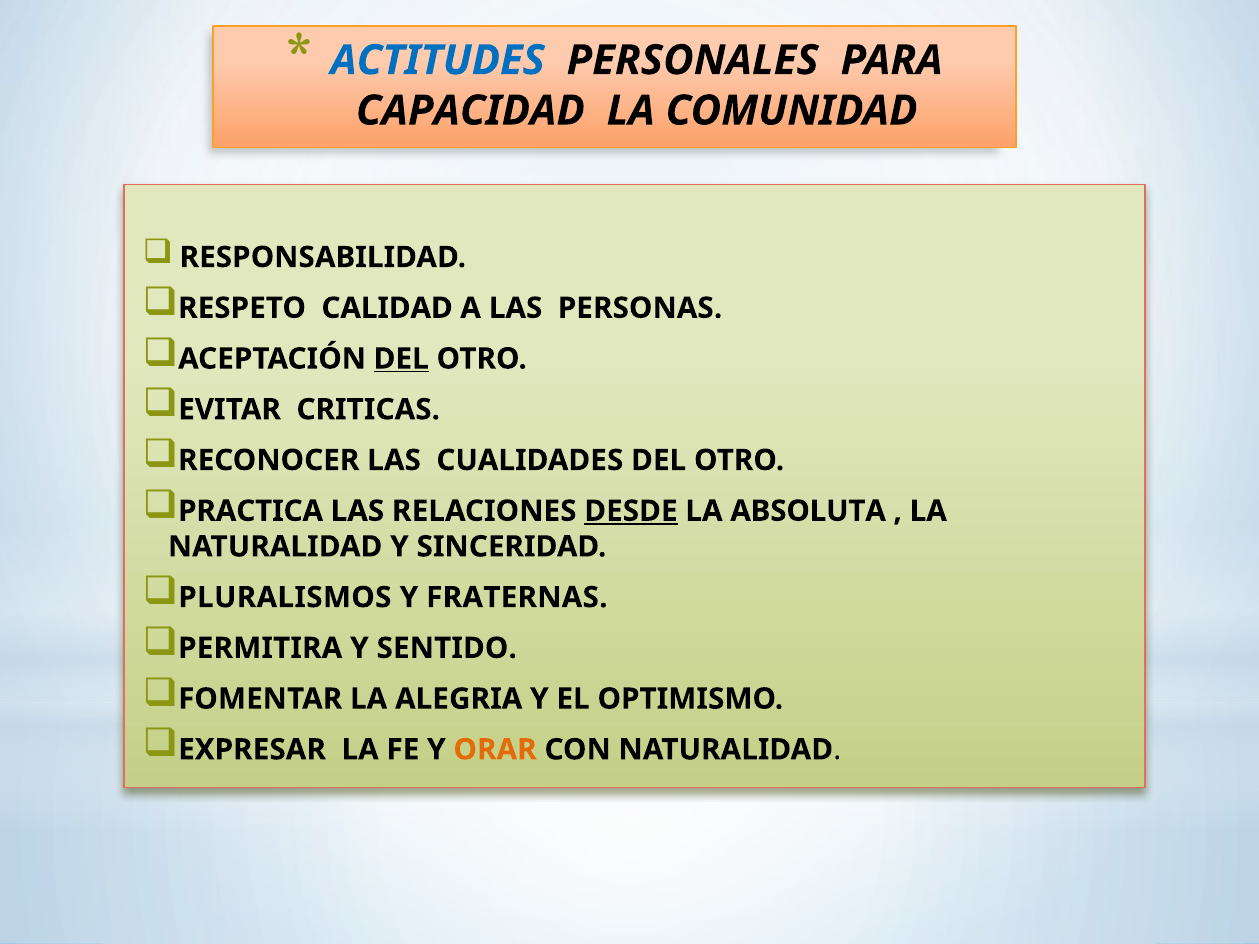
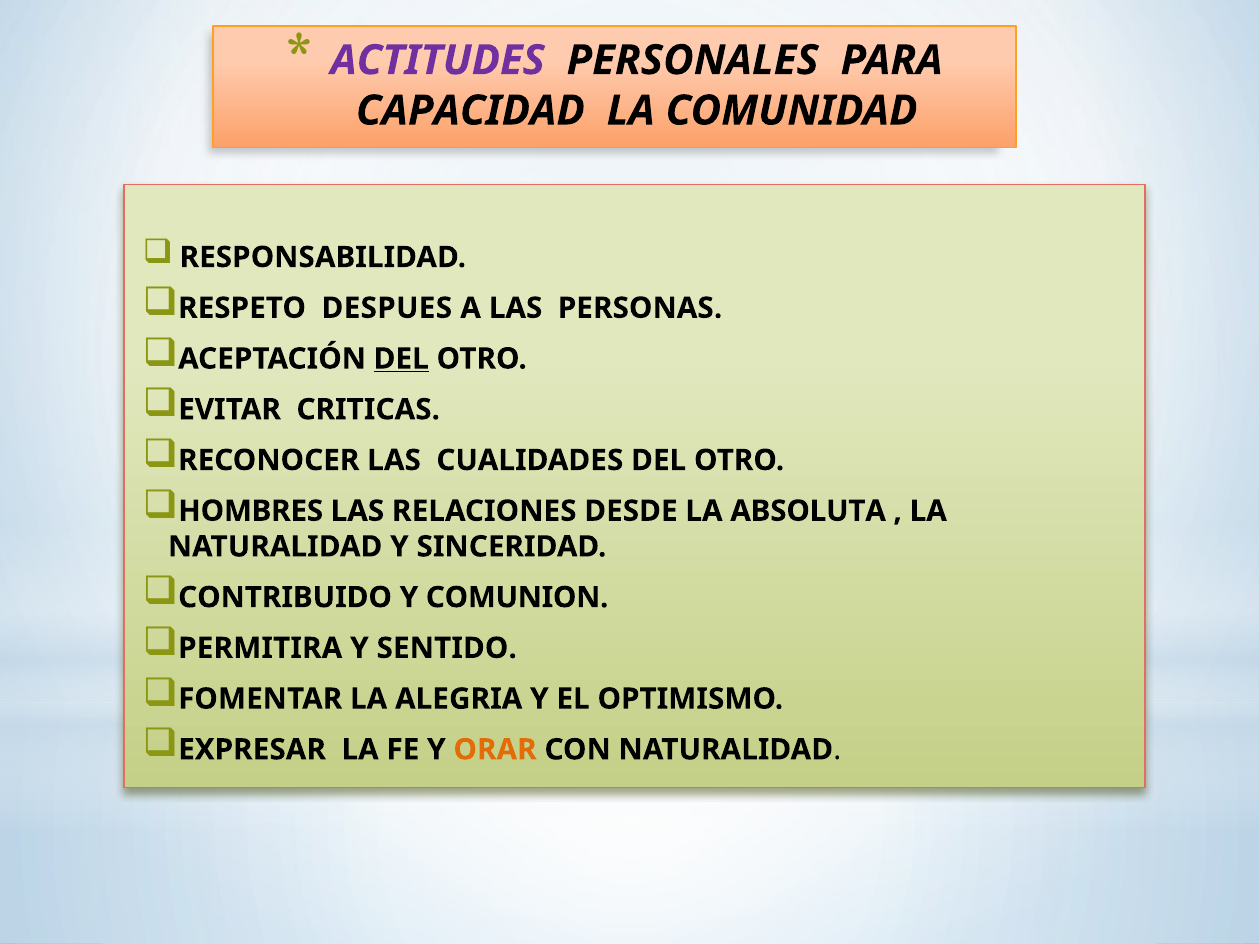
ACTITUDES colour: blue -> purple
CALIDAD: CALIDAD -> DESPUES
PRACTICA: PRACTICA -> HOMBRES
DESDE underline: present -> none
PLURALISMOS: PLURALISMOS -> CONTRIBUIDO
FRATERNAS: FRATERNAS -> COMUNION
